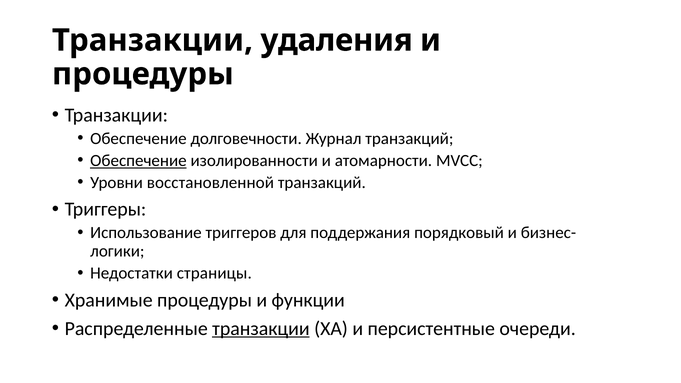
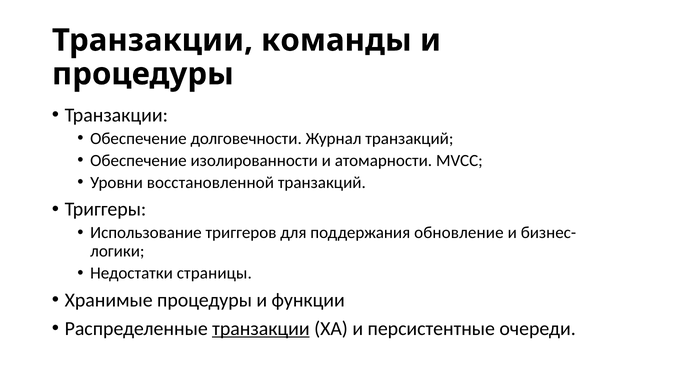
удаления: удаления -> команды
Обеспечение at (138, 160) underline: present -> none
порядковый: порядковый -> обновление
